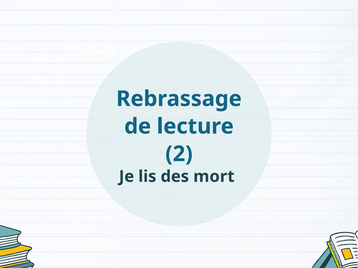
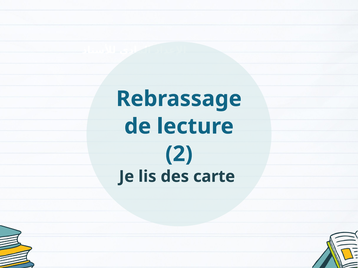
mort: mort -> carte
